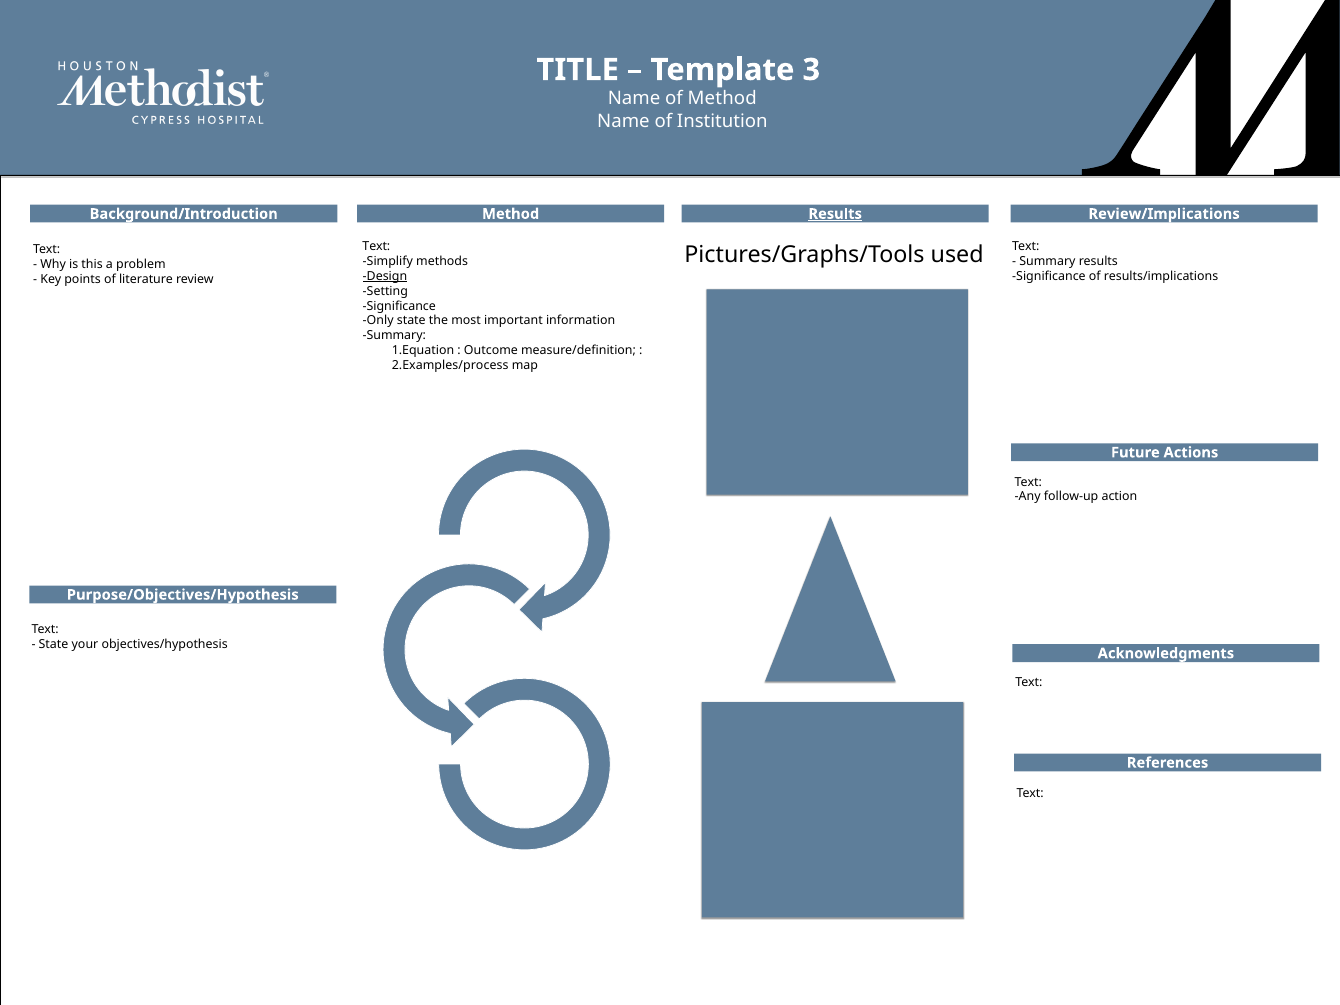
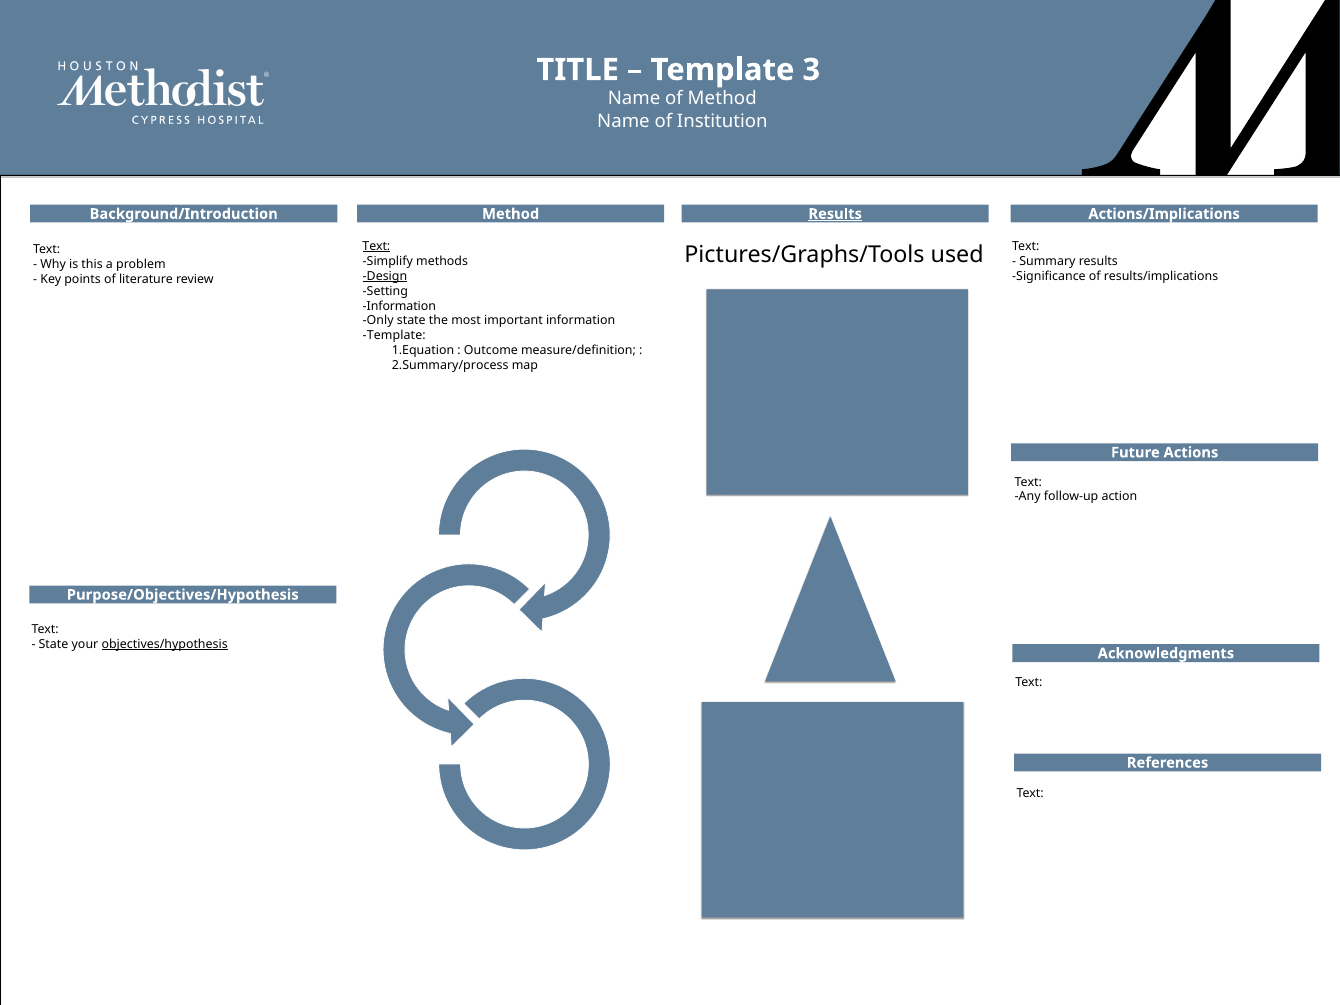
Review/Implications: Review/Implications -> Actions/Implications
Text at (376, 246) underline: none -> present
Significance at (399, 306): Significance -> Information
Summary at (394, 336): Summary -> Template
2.Examples/process: 2.Examples/process -> 2.Summary/process
objectives/hypothesis underline: none -> present
